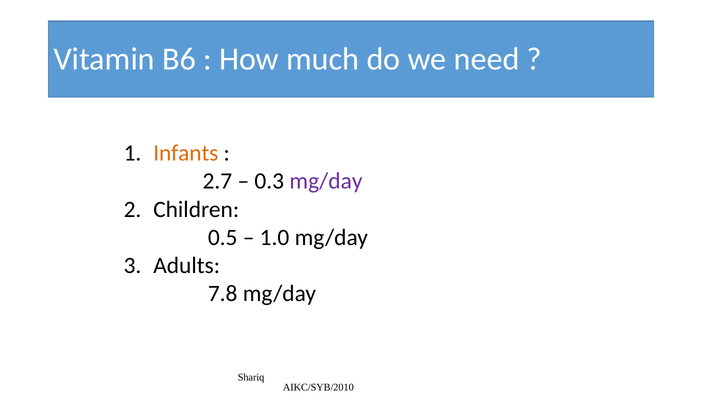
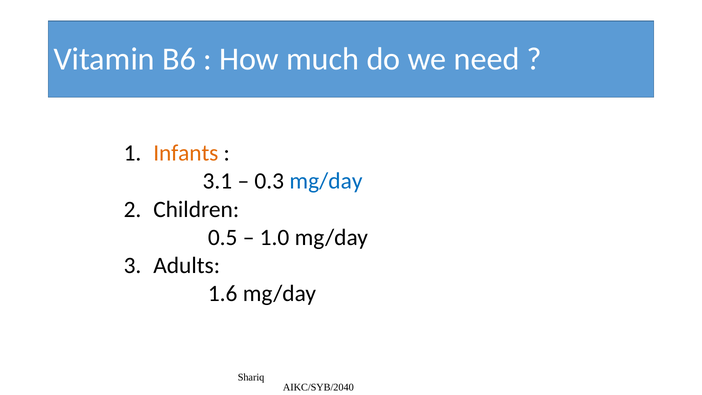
2.7: 2.7 -> 3.1
mg/day at (326, 181) colour: purple -> blue
7.8: 7.8 -> 1.6
AIKC/SYB/2010: AIKC/SYB/2010 -> AIKC/SYB/2040
